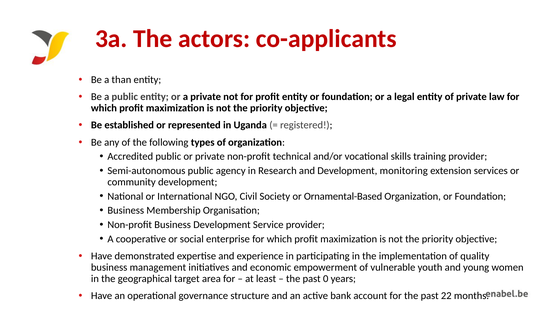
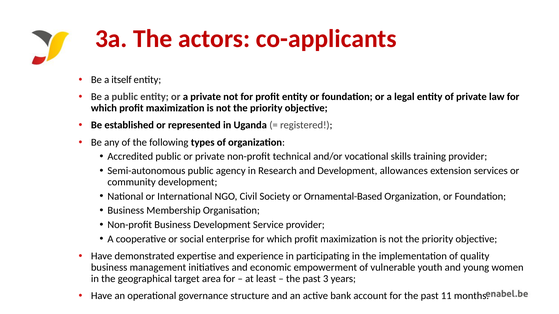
than: than -> itself
monitoring: monitoring -> allowances
0: 0 -> 3
22: 22 -> 11
